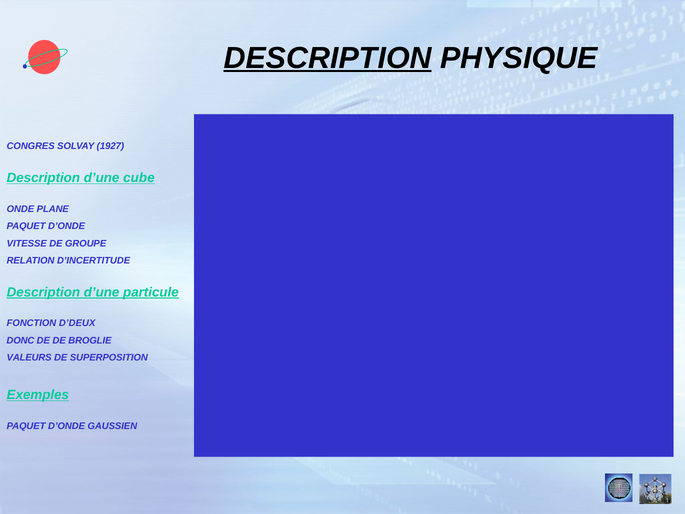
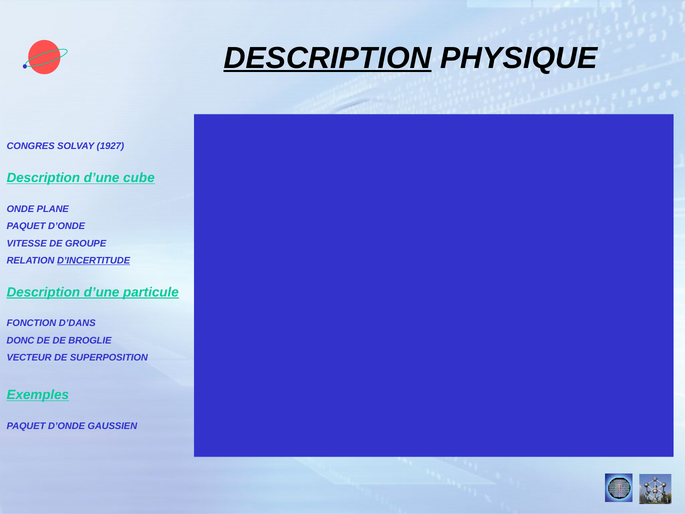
D’INCERTITUDE underline: none -> present
D’DEUX: D’DEUX -> D’DANS
VALEURS: VALEURS -> VECTEUR
